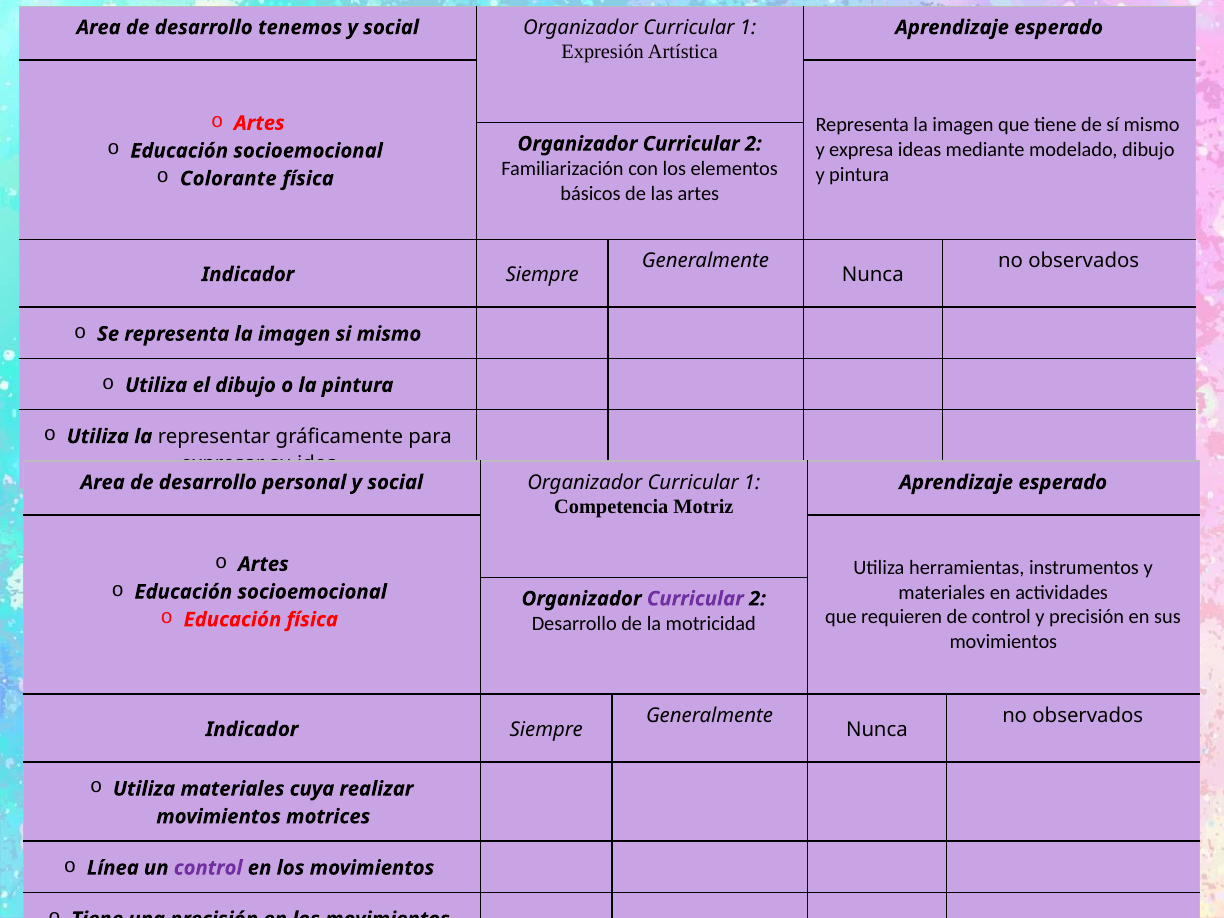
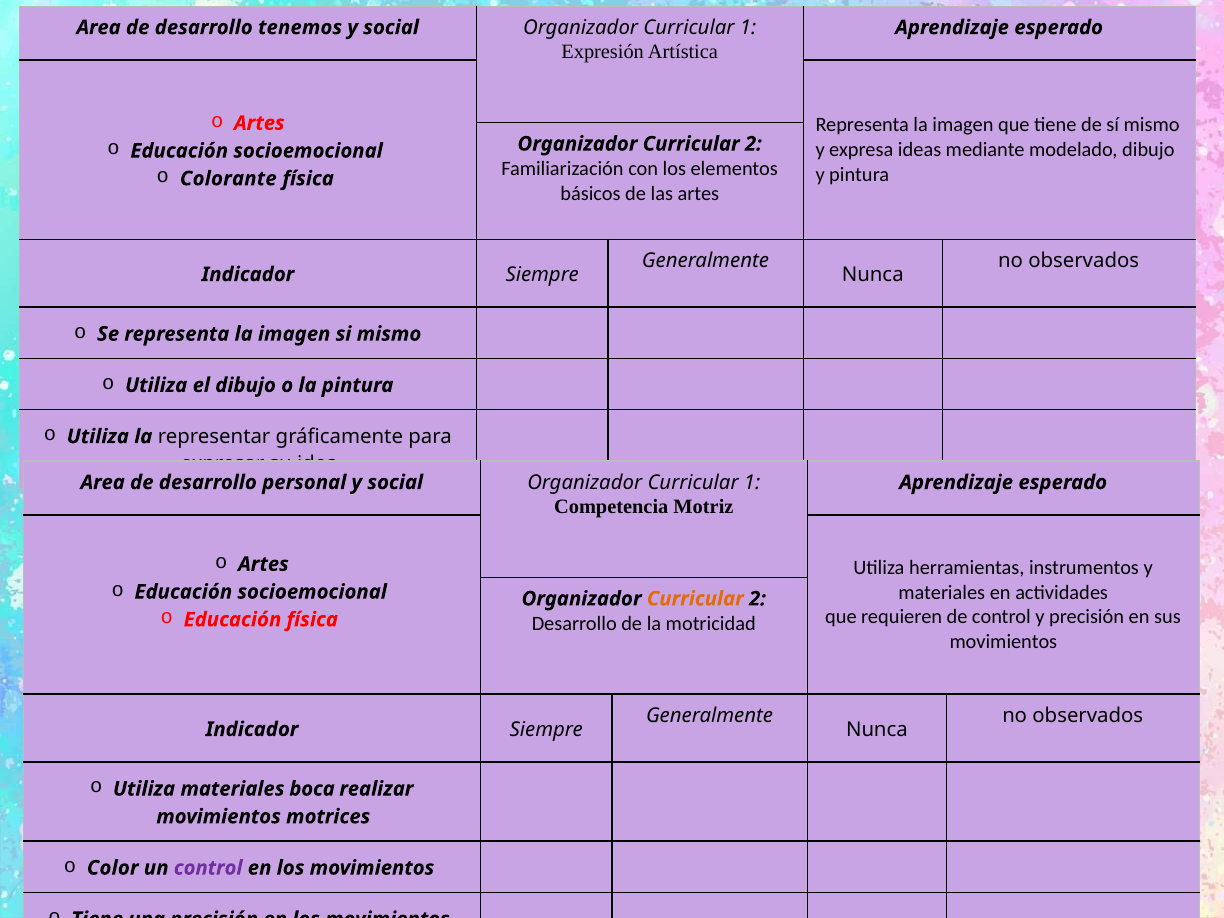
Curricular at (695, 599) colour: purple -> orange
cuya: cuya -> boca
Línea: Línea -> Color
